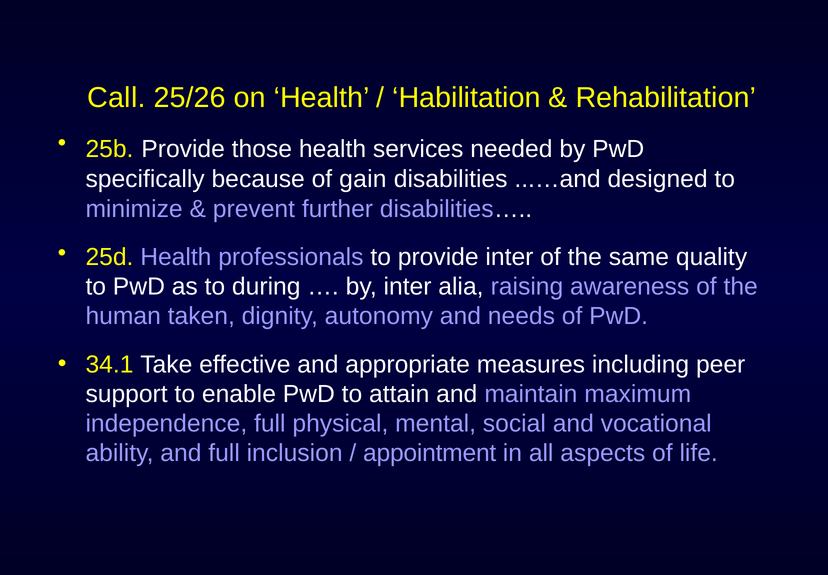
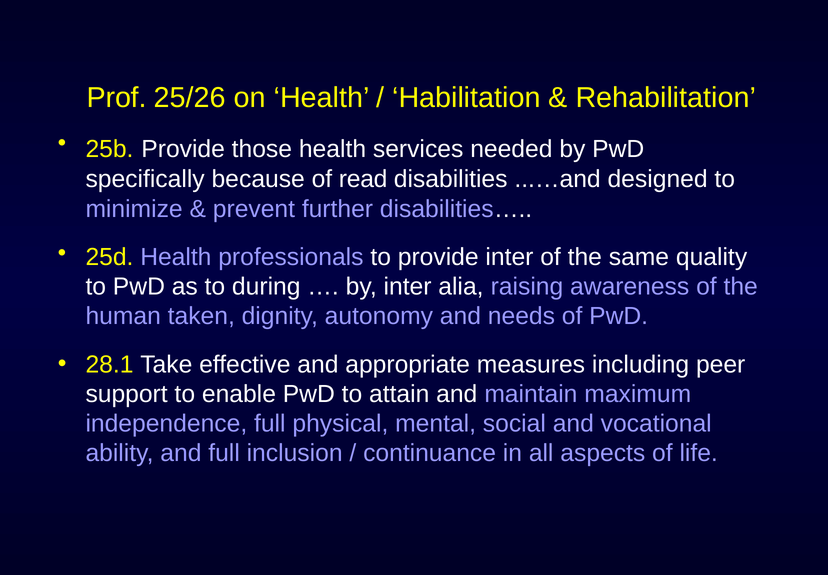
Call: Call -> Prof
gain: gain -> read
34.1: 34.1 -> 28.1
appointment: appointment -> continuance
